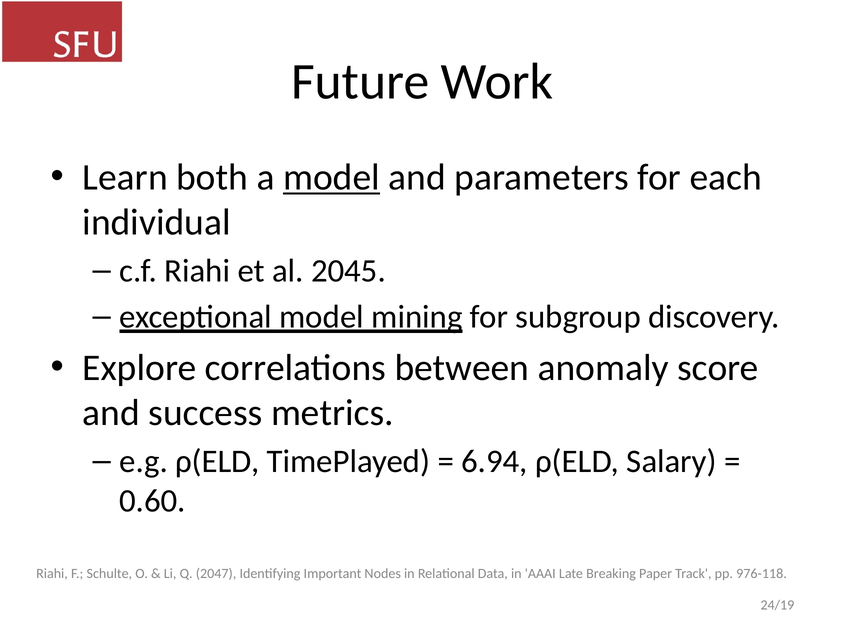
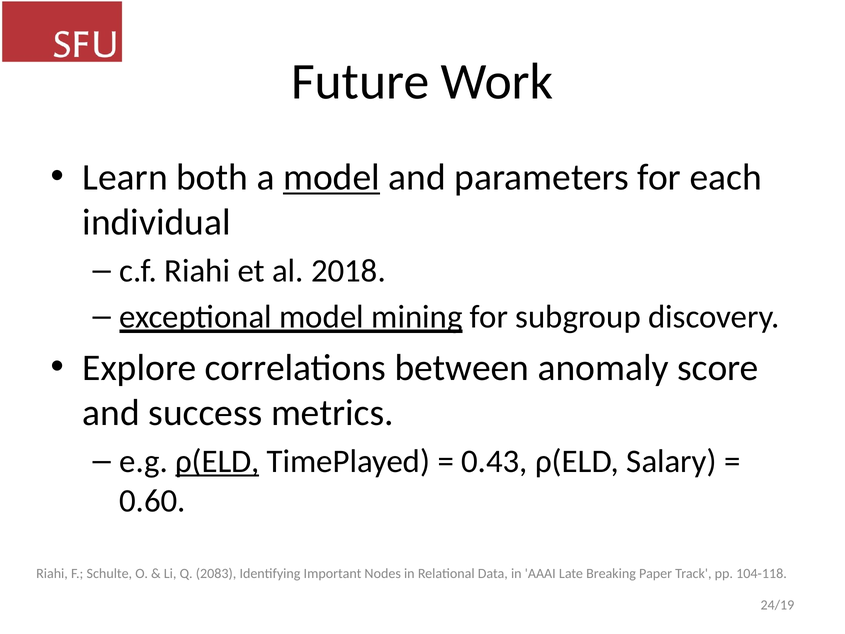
2045: 2045 -> 2018
ρ(ELD at (217, 461) underline: none -> present
6.94: 6.94 -> 0.43
2047: 2047 -> 2083
976-118: 976-118 -> 104-118
